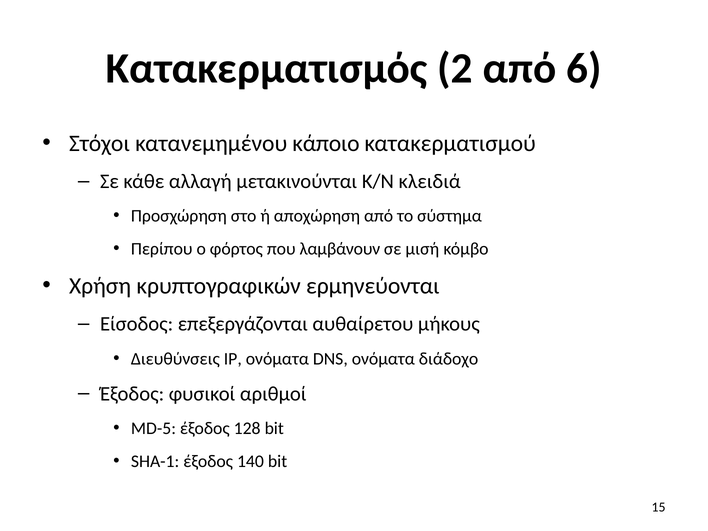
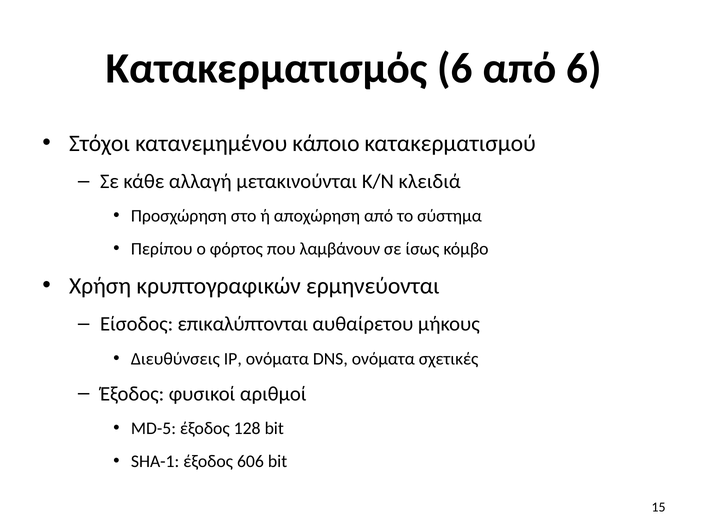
Κατακερματισμός 2: 2 -> 6
μισή: μισή -> ίσως
επεξεργάζονται: επεξεργάζονται -> επικαλύπτονται
διάδοχο: διάδοχο -> σχετικές
140: 140 -> 606
